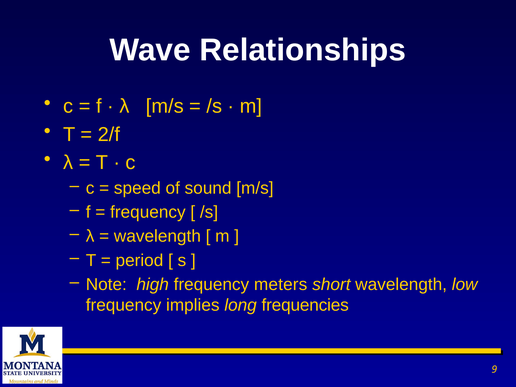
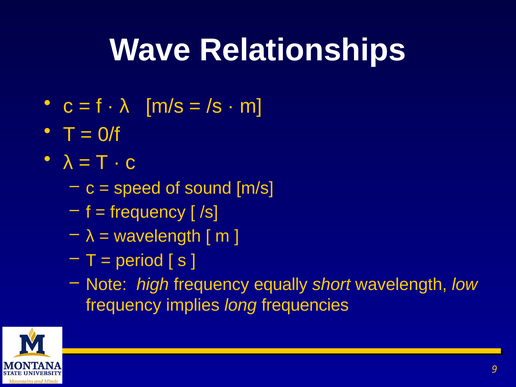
2/f: 2/f -> 0/f
meters: meters -> equally
